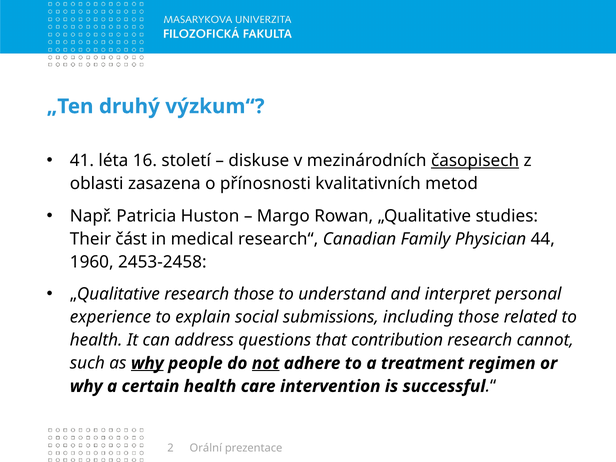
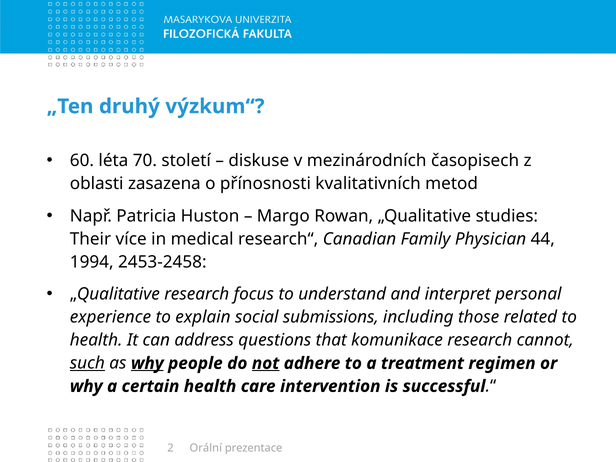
41: 41 -> 60
16: 16 -> 70
časopisech underline: present -> none
část: část -> více
1960: 1960 -> 1994
research those: those -> focus
contribution: contribution -> komunikace
such underline: none -> present
